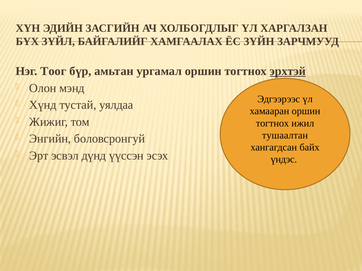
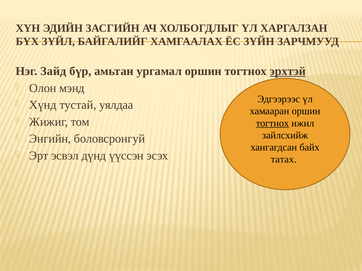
Тоог: Тоог -> Зайд
тогтнох at (272, 123) underline: none -> present
тушаалтан: тушаалтан -> зайлсхийж
үндэс: үндэс -> татах
